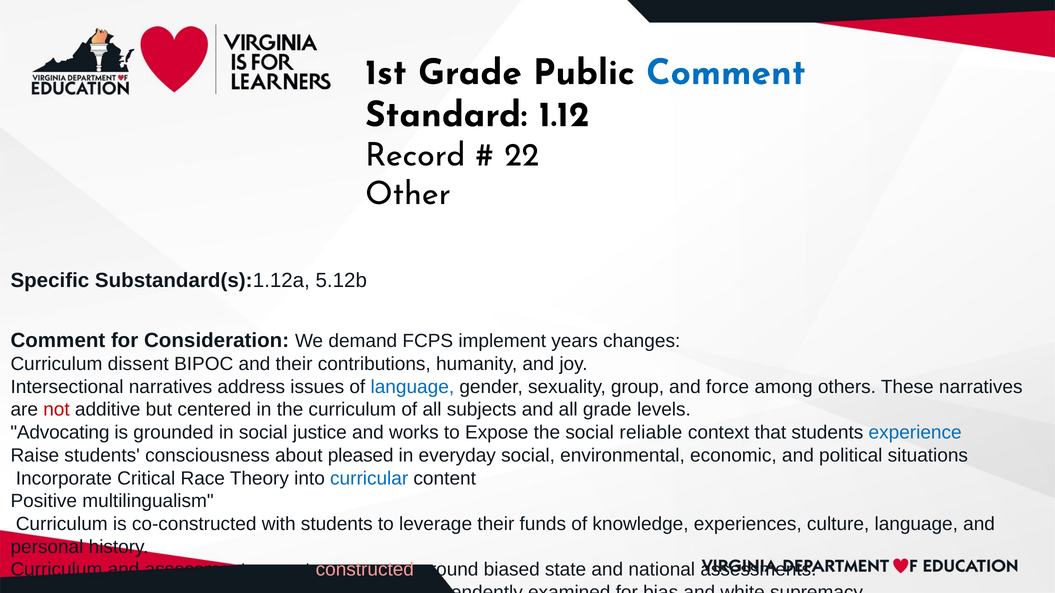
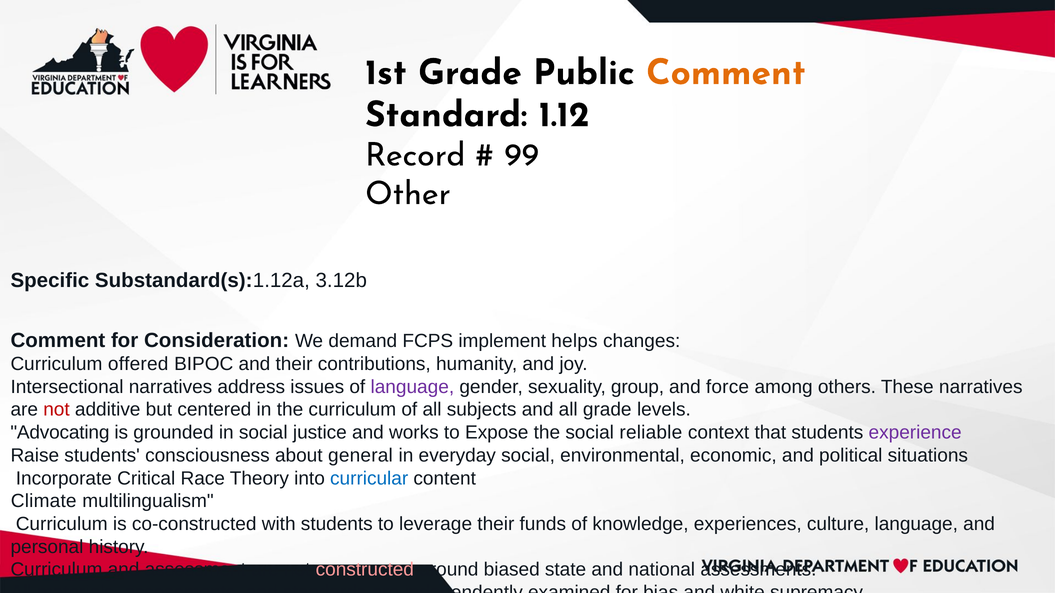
Comment at (726, 72) colour: blue -> orange
22: 22 -> 99
5.12b: 5.12b -> 3.12b
years: years -> helps
dissent: dissent -> offered
language at (412, 387) colour: blue -> purple
experience colour: blue -> purple
pleased: pleased -> general
Positive: Positive -> Climate
